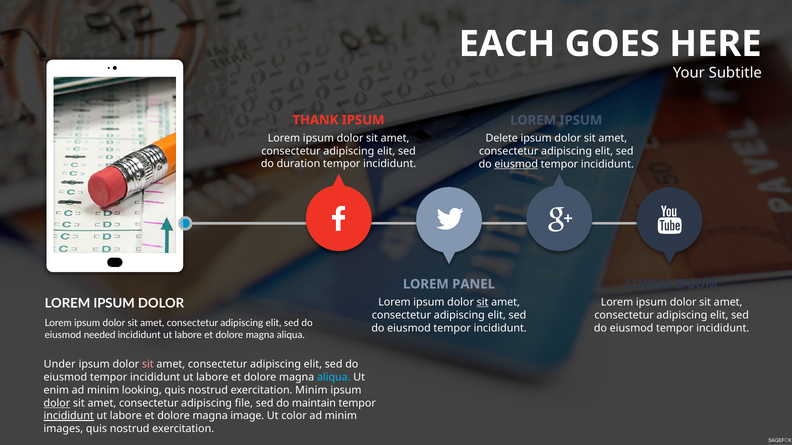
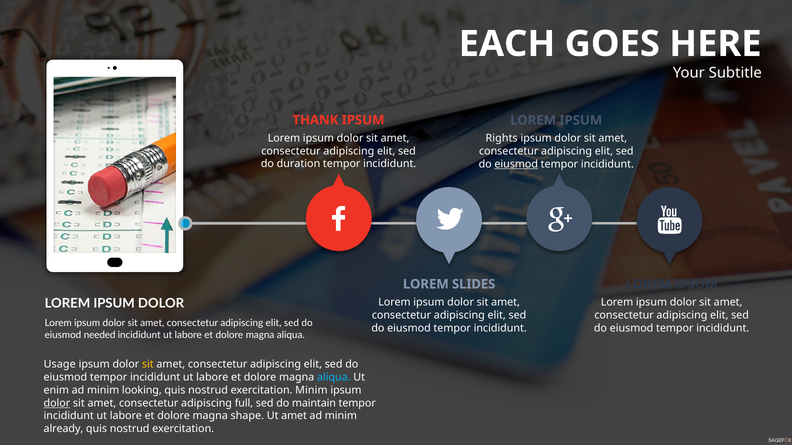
Delete: Delete -> Rights
PANEL: PANEL -> SLIDES
sit at (483, 303) underline: present -> none
Under: Under -> Usage
sit at (148, 365) colour: pink -> yellow
file: file -> full
incididunt at (69, 416) underline: present -> none
image: image -> shape
Ut color: color -> amet
images: images -> already
